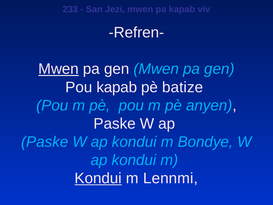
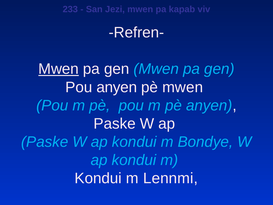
Pou kapab: kapab -> anyen
pè batize: batize -> mwen
Kondui at (98, 178) underline: present -> none
